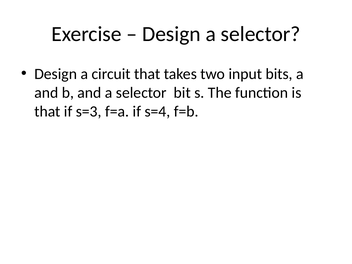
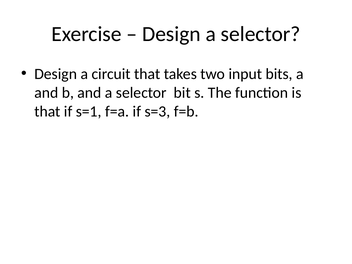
s=3: s=3 -> s=1
s=4: s=4 -> s=3
